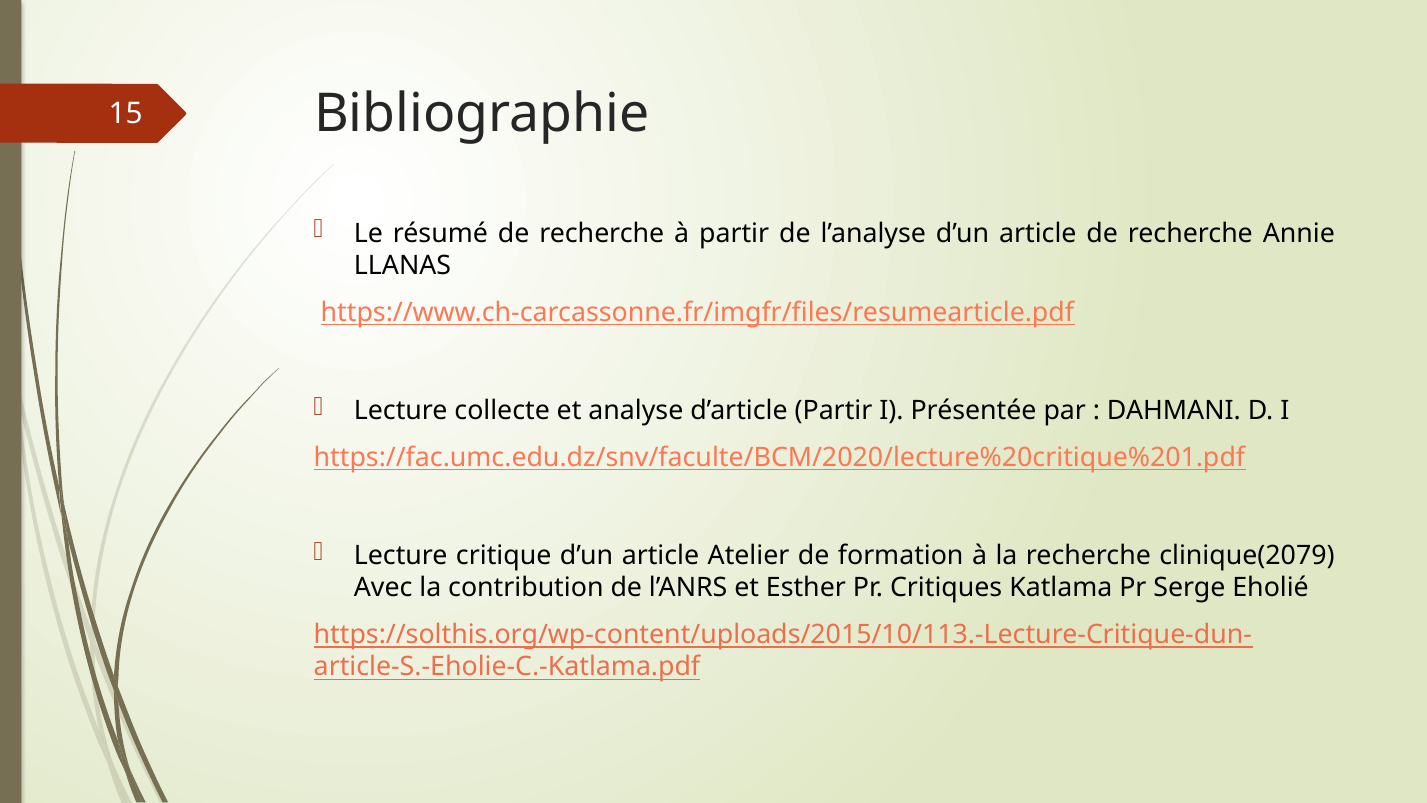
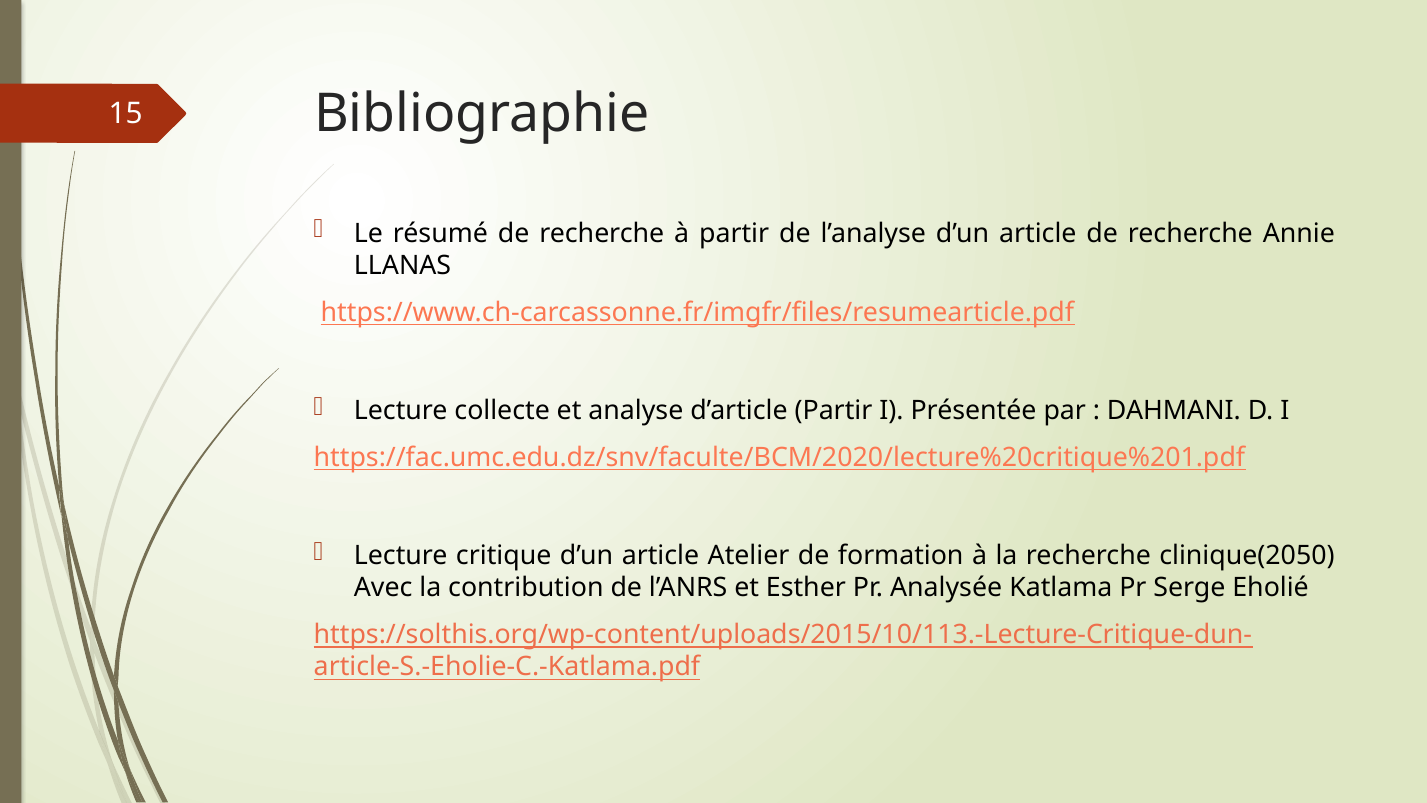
clinique(2079: clinique(2079 -> clinique(2050
Critiques: Critiques -> Analysée
